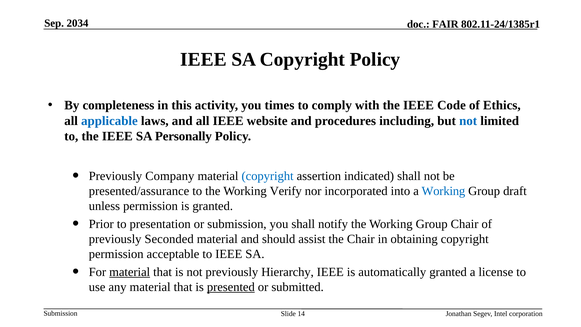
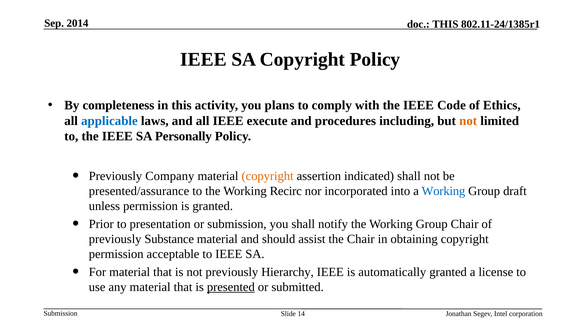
2034: 2034 -> 2014
FAIR at (445, 24): FAIR -> THIS
times: times -> plans
website: website -> execute
not at (468, 121) colour: blue -> orange
copyright at (268, 176) colour: blue -> orange
Verify: Verify -> Recirc
Seconded: Seconded -> Substance
material at (130, 272) underline: present -> none
